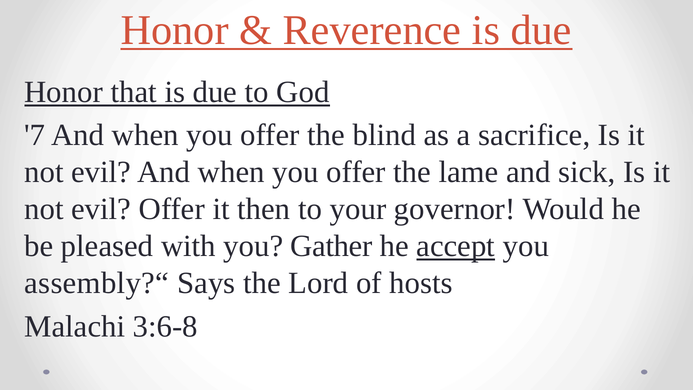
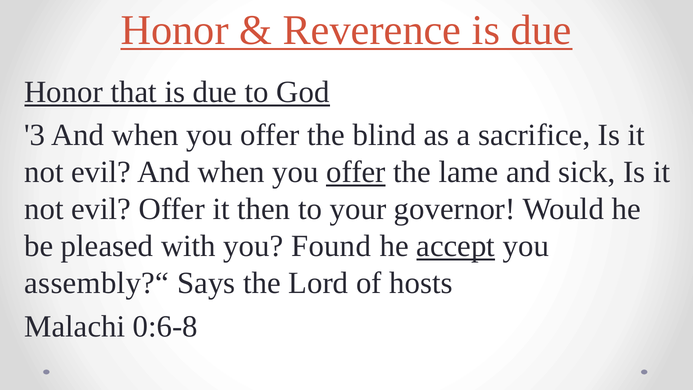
7: 7 -> 3
offer at (356, 172) underline: none -> present
Gather: Gather -> Found
3:6-8: 3:6-8 -> 0:6-8
